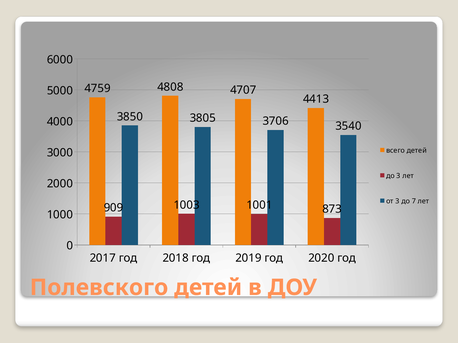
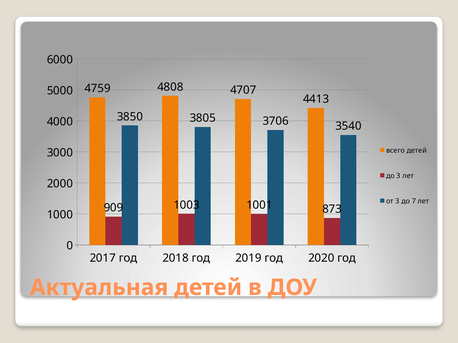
Полевского: Полевского -> Актуальная
